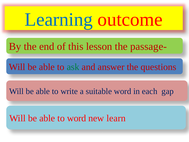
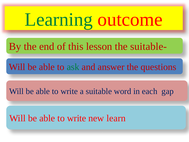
Learning colour: blue -> green
passage-: passage- -> suitable-
word at (77, 118): word -> write
